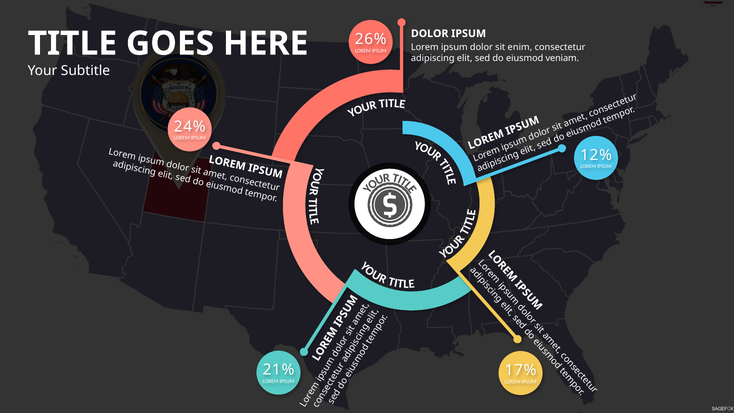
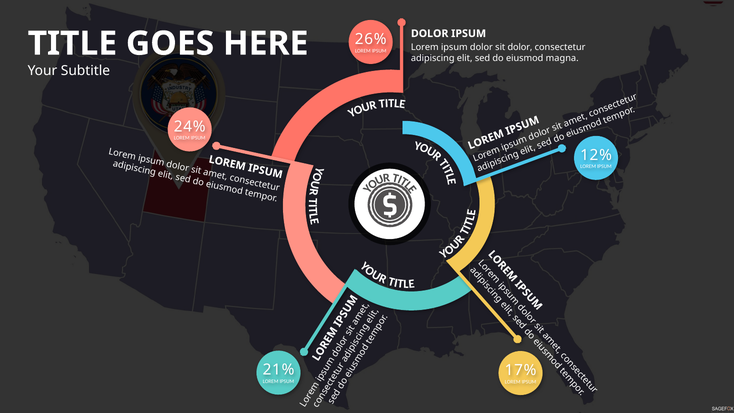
sit enim: enim -> dolor
veniam: veniam -> magna
